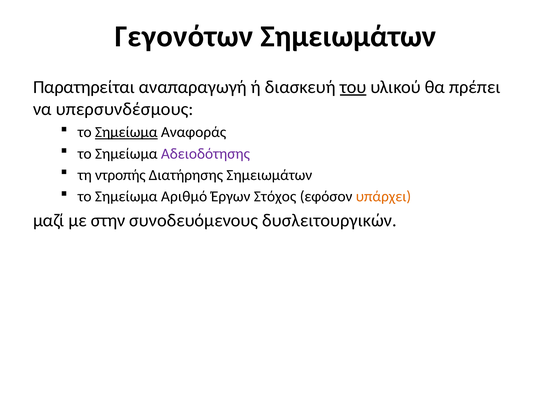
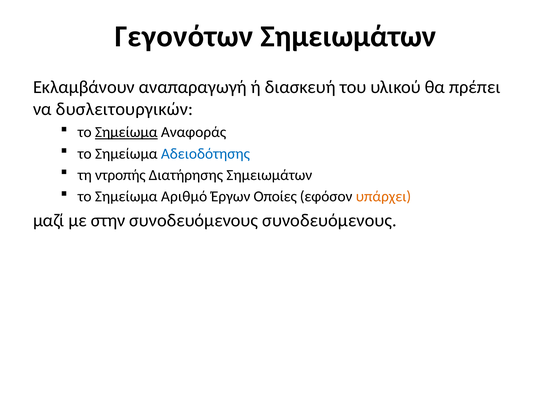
Παρατηρείται: Παρατηρείται -> Εκλαμβάνουν
του underline: present -> none
υπερσυνδέσμους: υπερσυνδέσμους -> δυσλειτουργικών
Αδειοδότησης colour: purple -> blue
Στόχος: Στόχος -> Οποίες
συνοδευόμενους δυσλειτουργικών: δυσλειτουργικών -> συνοδευόμενους
